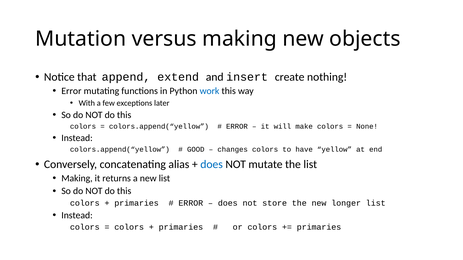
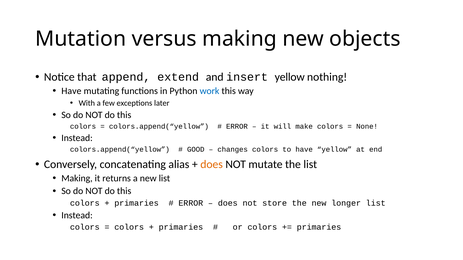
insert create: create -> yellow
Error at (71, 91): Error -> Have
does at (212, 165) colour: blue -> orange
